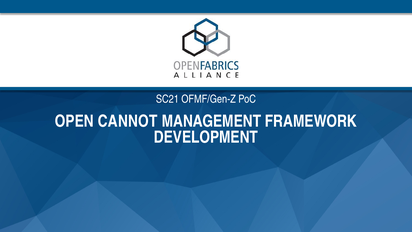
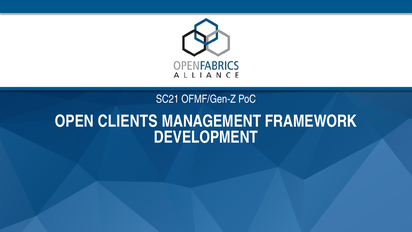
CANNOT: CANNOT -> CLIENTS
